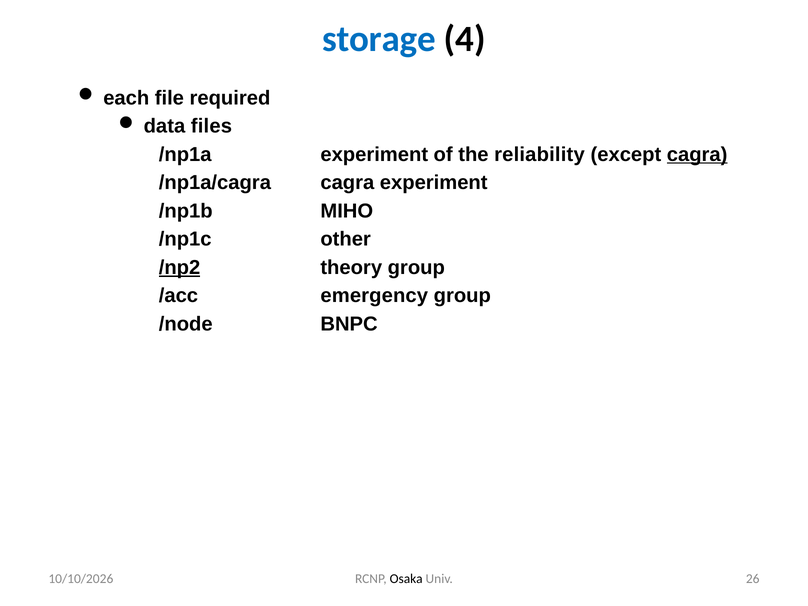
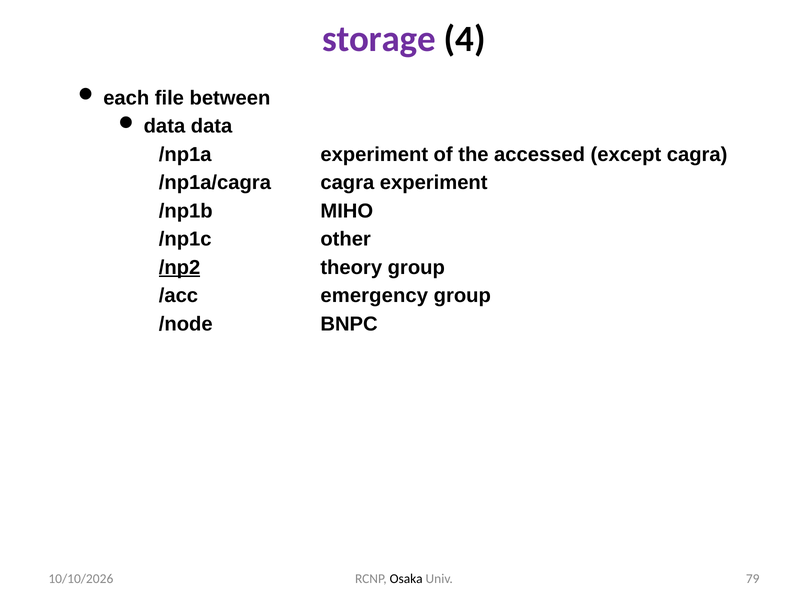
storage colour: blue -> purple
required: required -> between
data files: files -> data
reliability: reliability -> accessed
cagra at (697, 154) underline: present -> none
26: 26 -> 79
